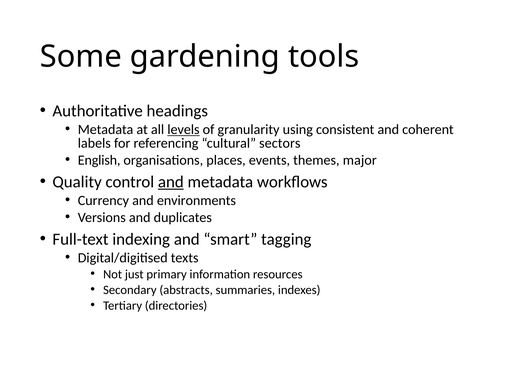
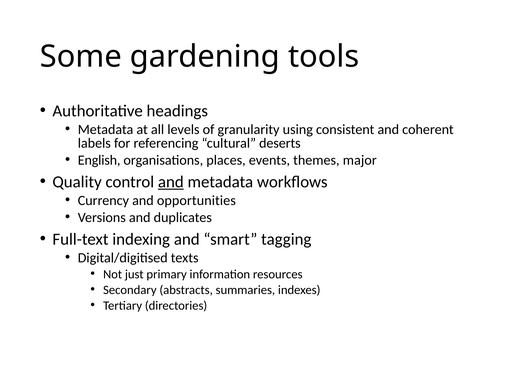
levels underline: present -> none
sectors: sectors -> deserts
environments: environments -> opportunities
